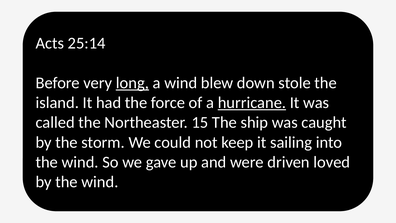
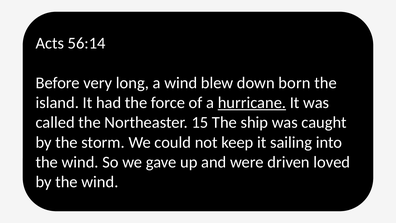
25:14: 25:14 -> 56:14
long underline: present -> none
stole: stole -> born
